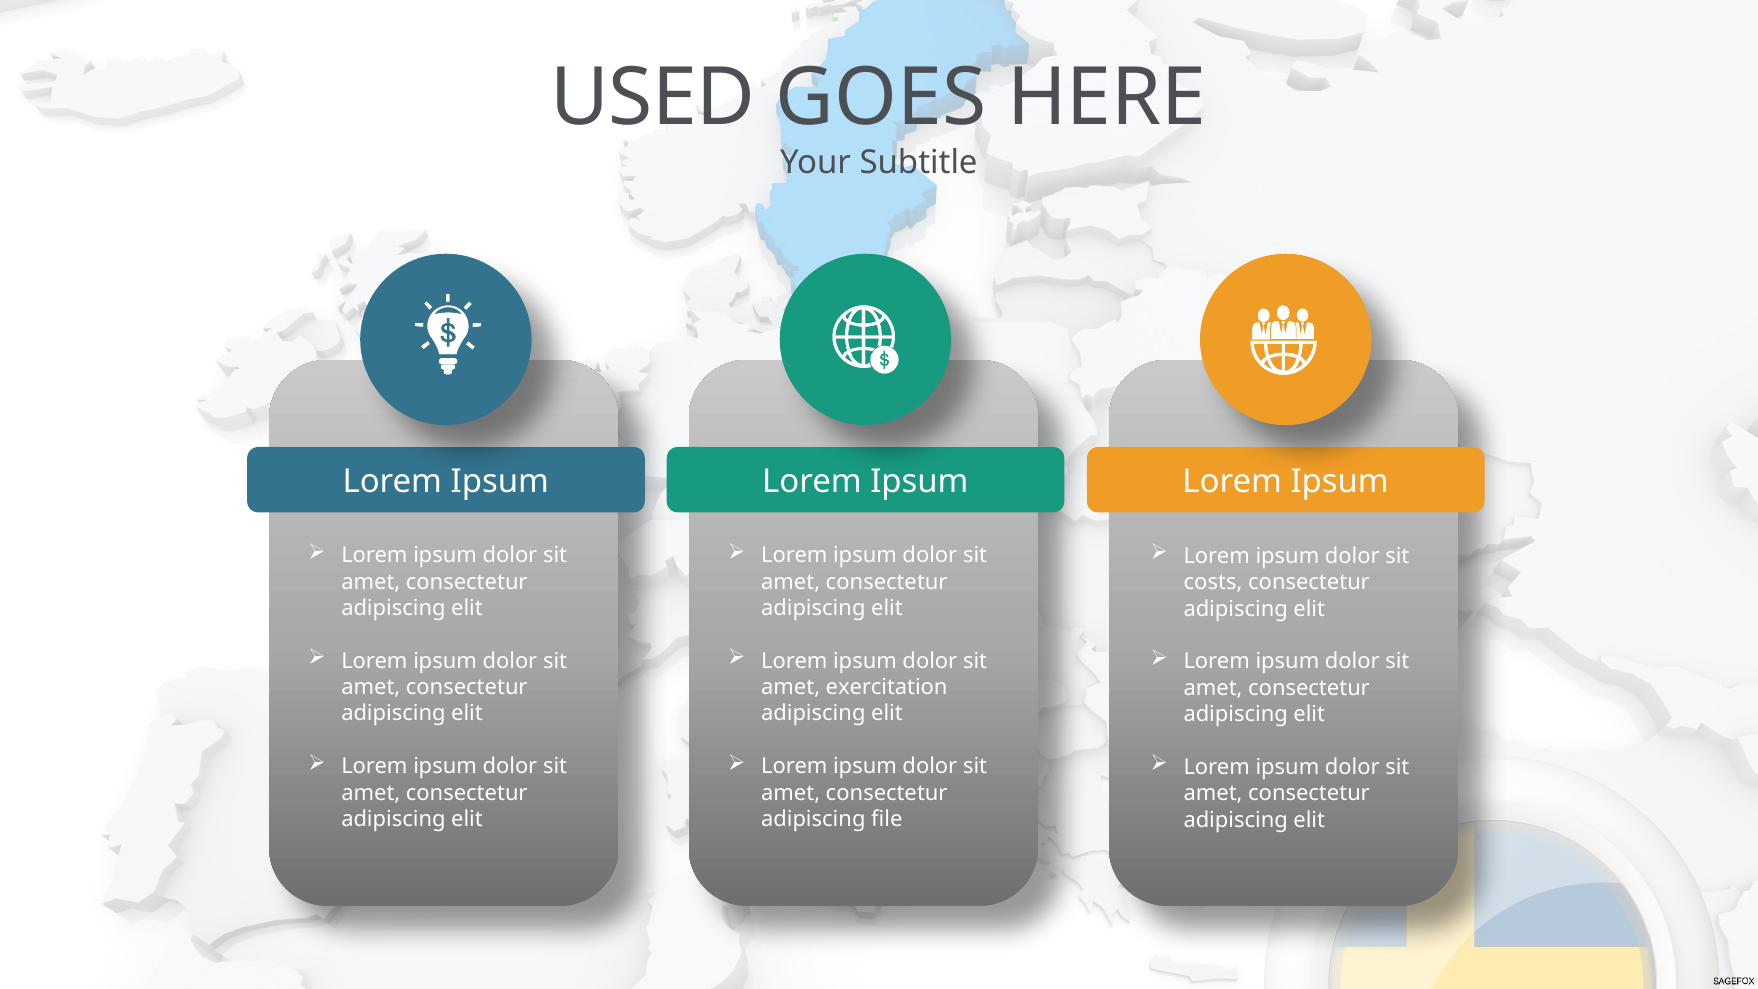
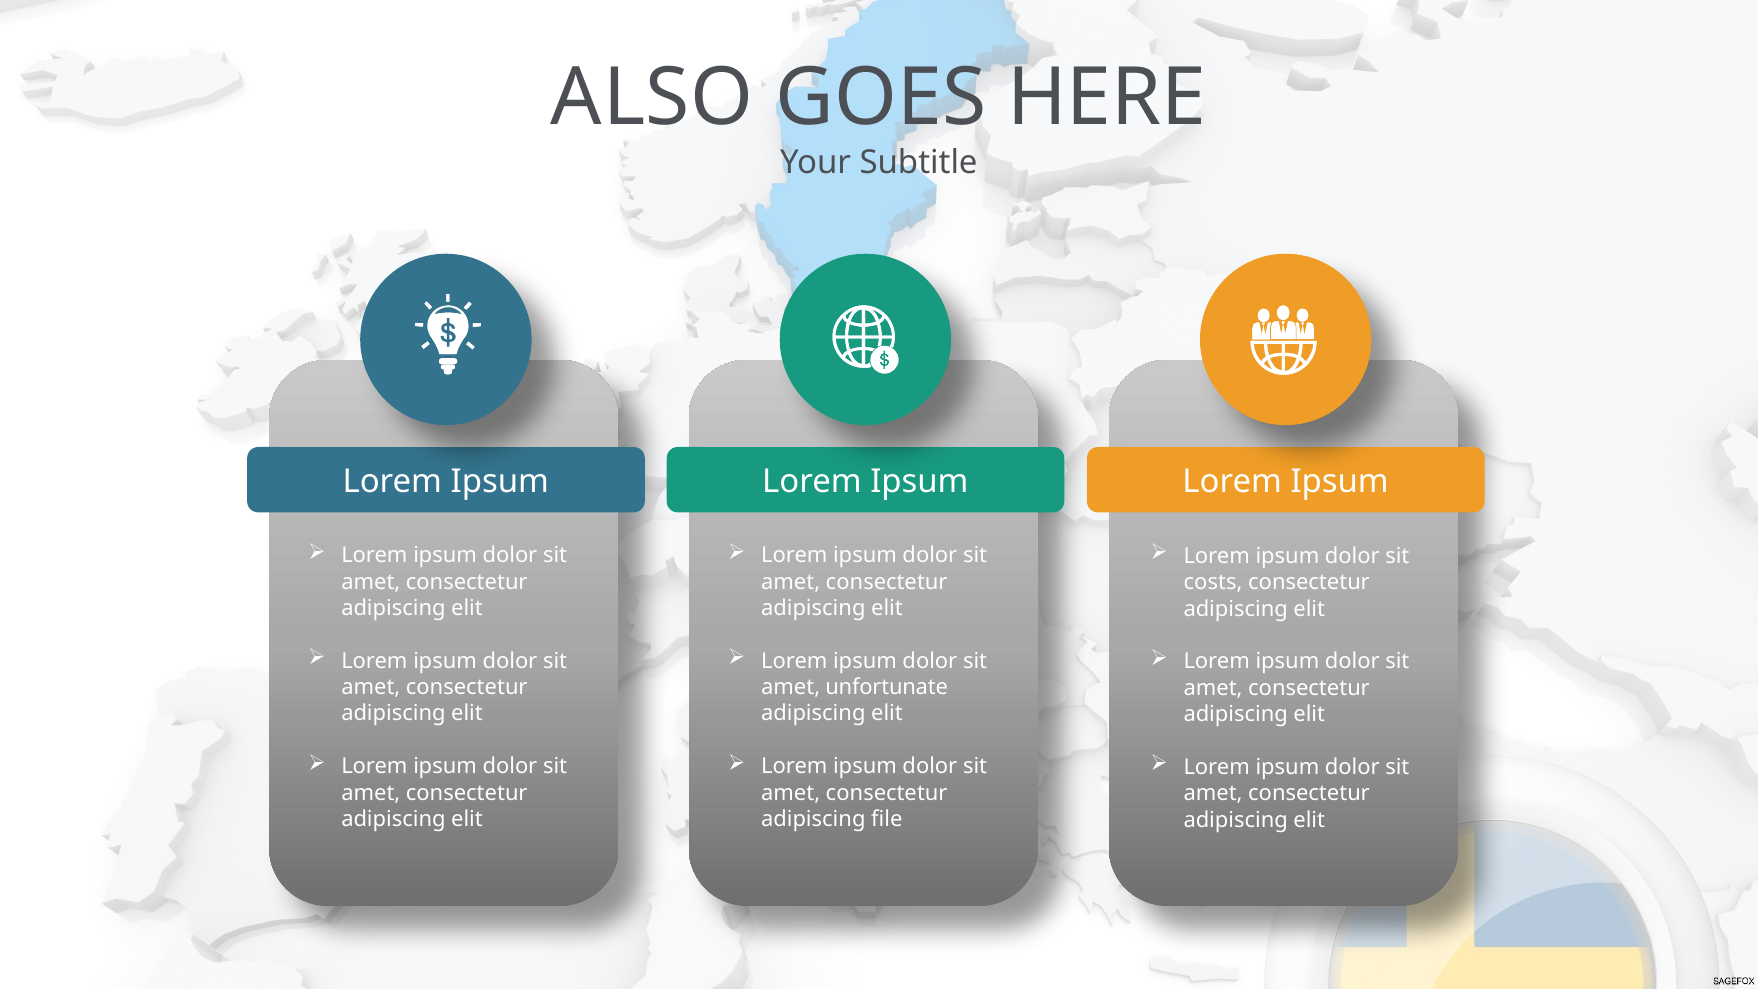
USED: USED -> ALSO
exercitation: exercitation -> unfortunate
